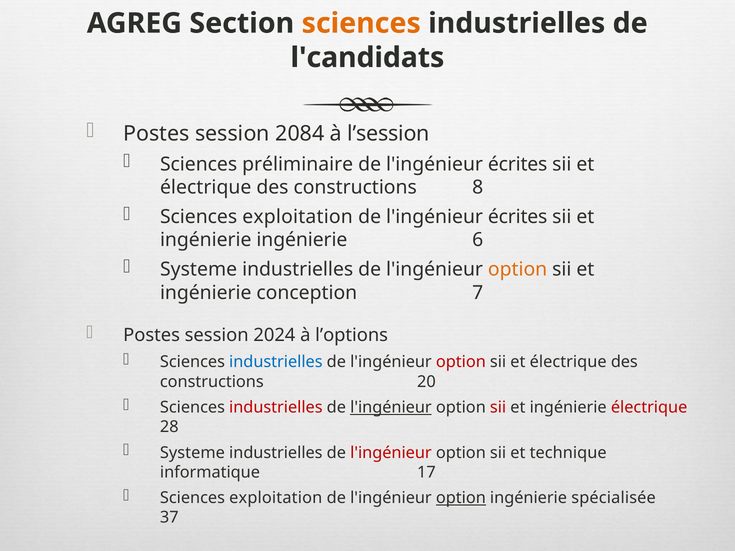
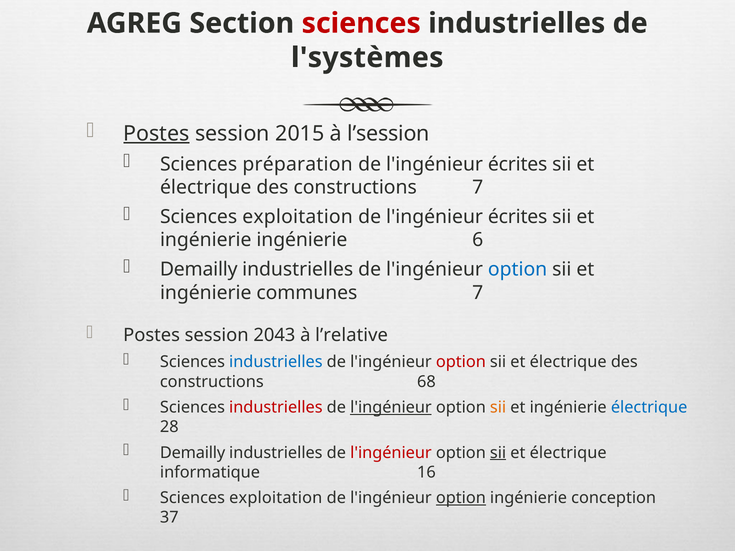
sciences at (361, 23) colour: orange -> red
l'candidats: l'candidats -> l'systèmes
Postes at (156, 134) underline: none -> present
2084: 2084 -> 2015
préliminaire: préliminaire -> préparation
constructions 8: 8 -> 7
Systeme at (199, 270): Systeme -> Demailly
option at (518, 270) colour: orange -> blue
conception: conception -> communes
2024: 2024 -> 2043
l’options: l’options -> l’relative
20: 20 -> 68
sii at (498, 408) colour: red -> orange
électrique at (649, 408) colour: red -> blue
Systeme at (192, 453): Systeme -> Demailly
sii at (498, 453) underline: none -> present
technique at (568, 453): technique -> électrique
17: 17 -> 16
spécialisée: spécialisée -> conception
